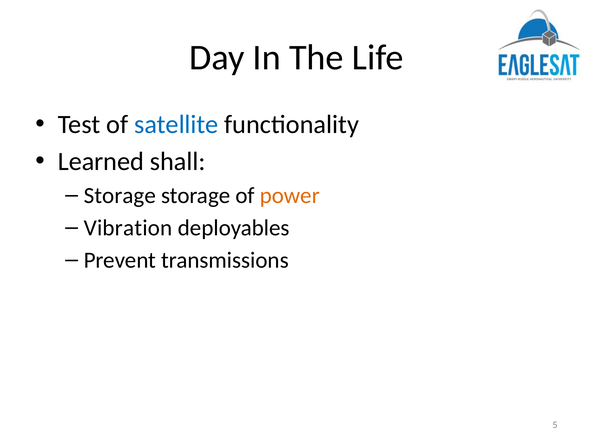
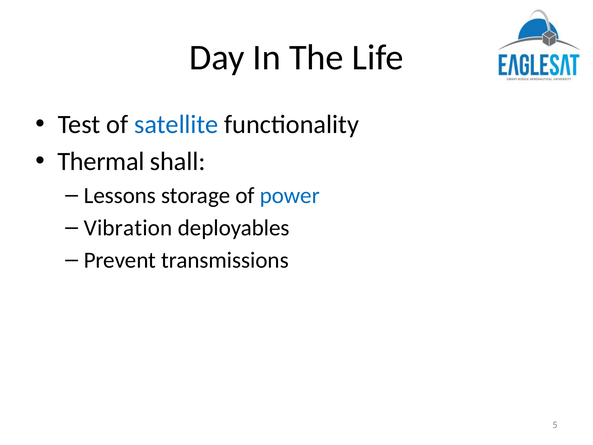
Learned: Learned -> Thermal
Storage at (120, 195): Storage -> Lessons
power colour: orange -> blue
